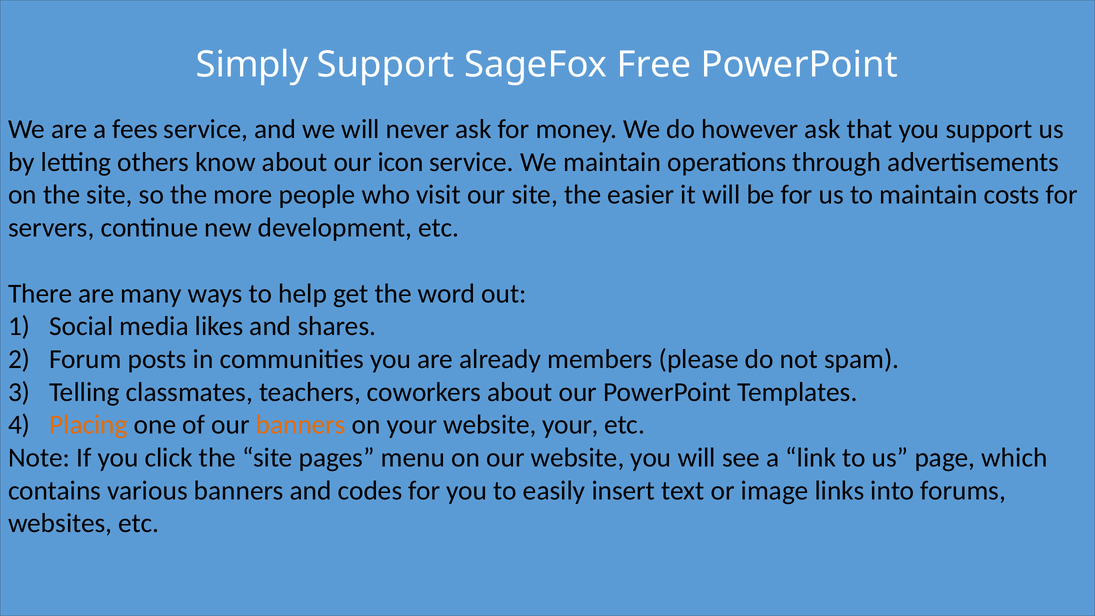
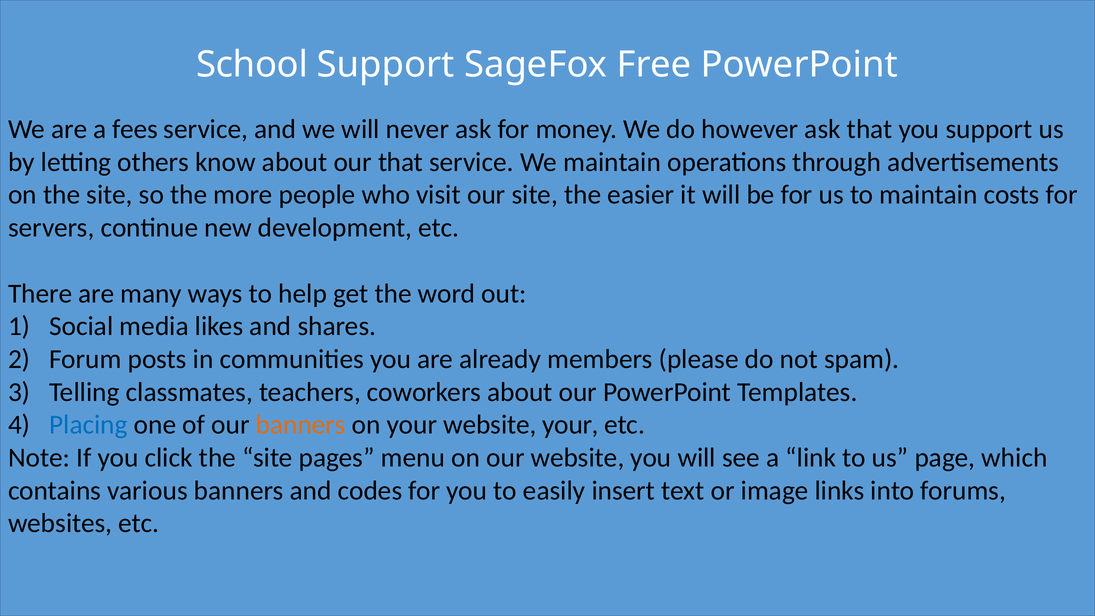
Simply: Simply -> School
our icon: icon -> that
Placing colour: orange -> blue
